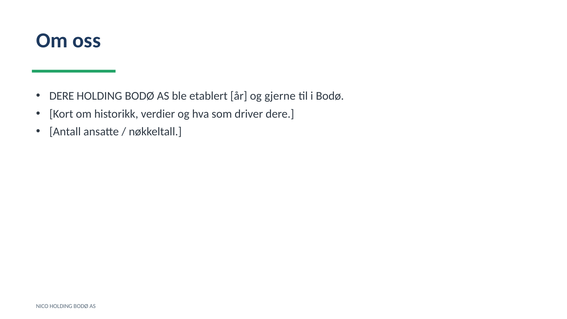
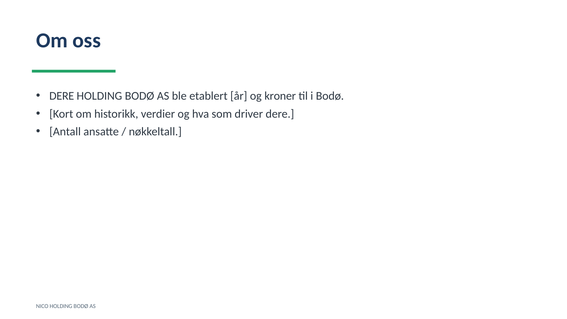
gjerne: gjerne -> kroner
